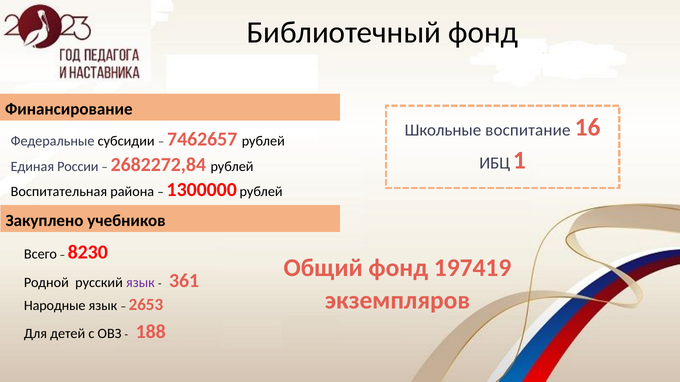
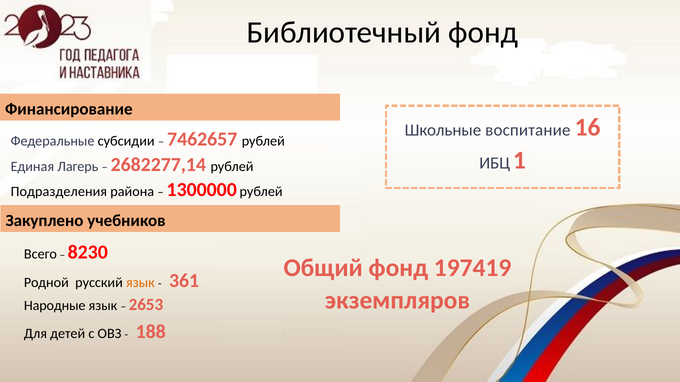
России: России -> Лагерь
2682272,84: 2682272,84 -> 2682277,14
Воспитательная: Воспитательная -> Подразделения
язык at (140, 283) colour: purple -> orange
